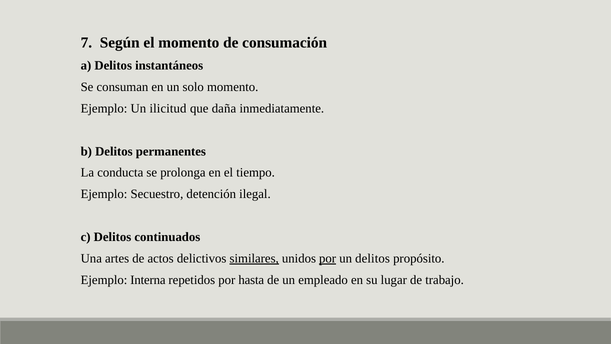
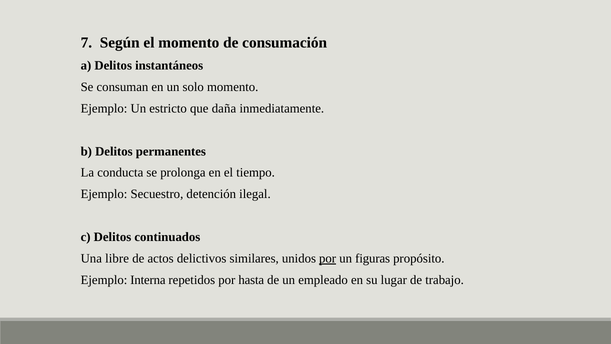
ilicitud: ilicitud -> estricto
artes: artes -> libre
similares underline: present -> none
un delitos: delitos -> figuras
